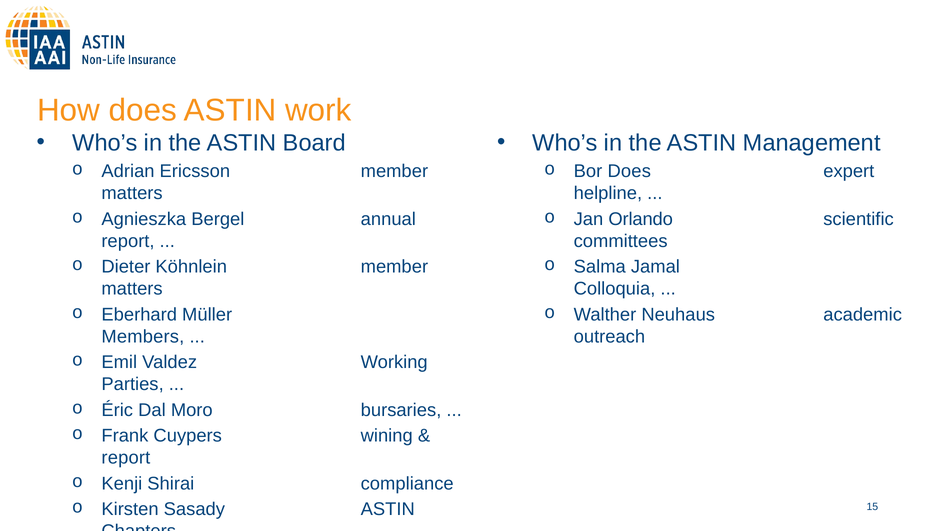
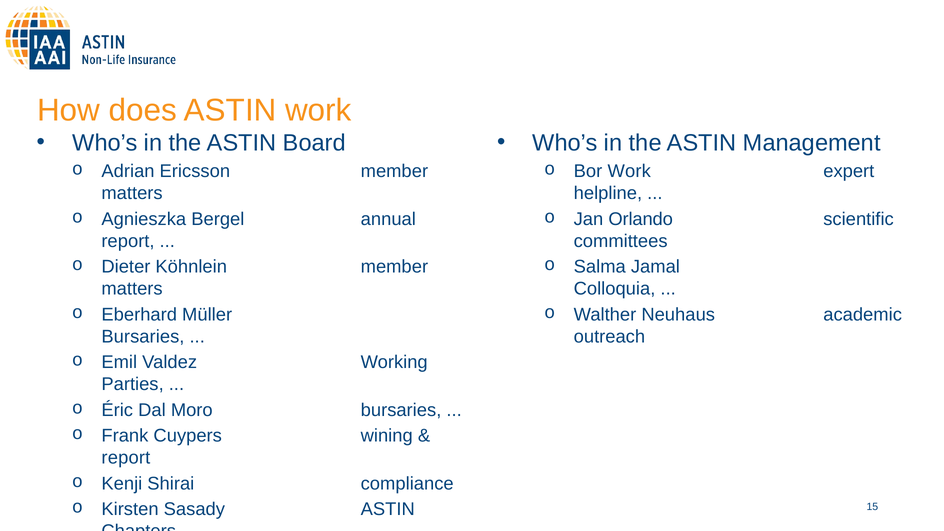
Bor Does: Does -> Work
Members at (143, 337): Members -> Bursaries
